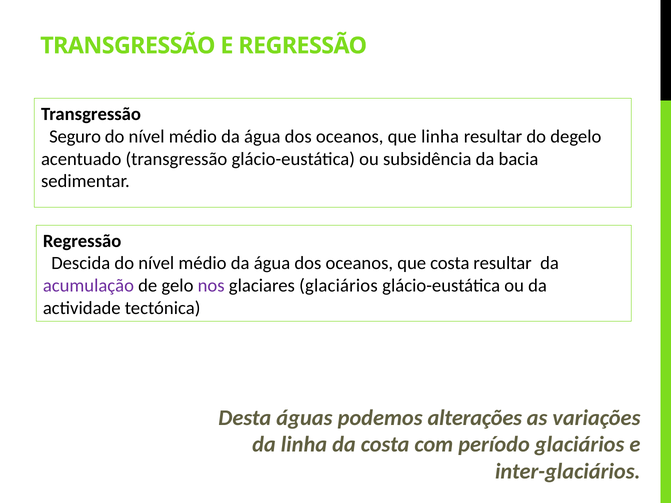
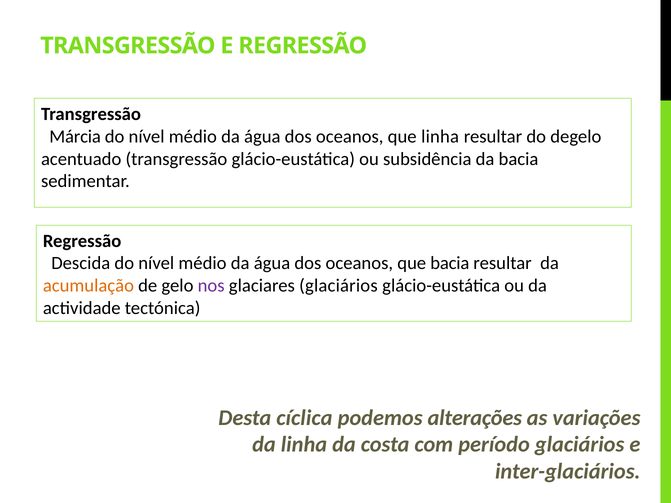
Seguro: Seguro -> Márcia
que costa: costa -> bacia
acumulação colour: purple -> orange
águas: águas -> cíclica
